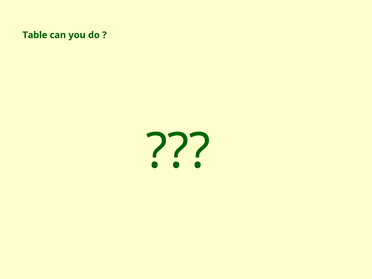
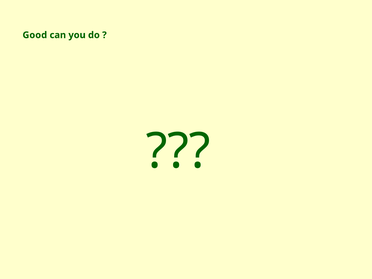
Table: Table -> Good
